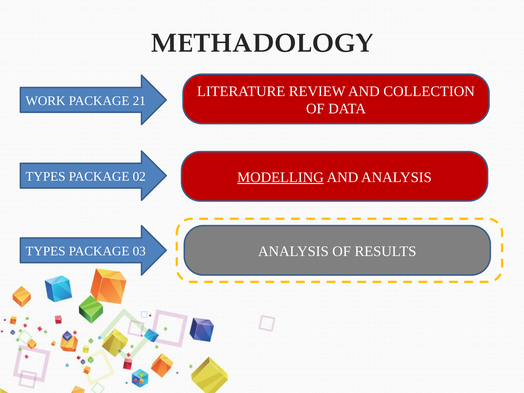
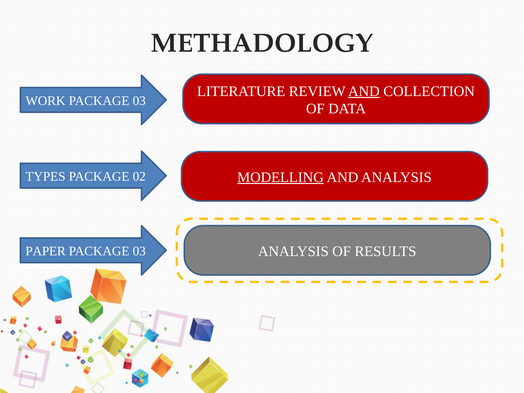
AND at (364, 91) underline: none -> present
WORK PACKAGE 21: 21 -> 03
TYPES at (46, 251): TYPES -> PAPER
